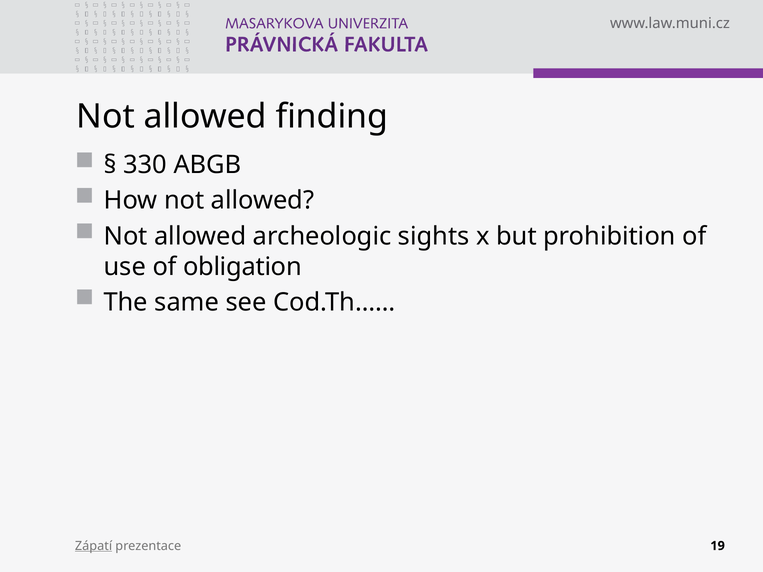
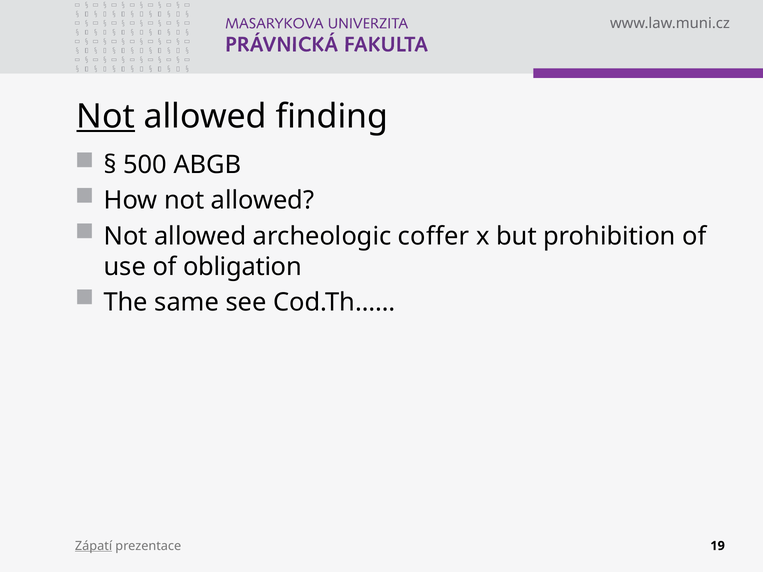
Not at (106, 117) underline: none -> present
330: 330 -> 500
sights: sights -> coffer
